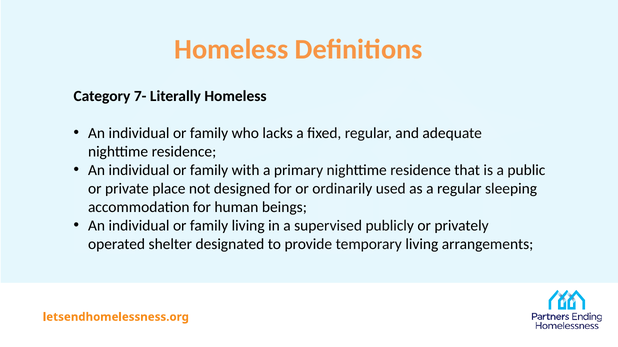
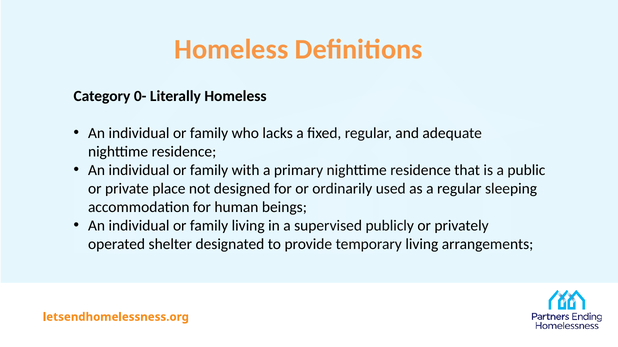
7-: 7- -> 0-
